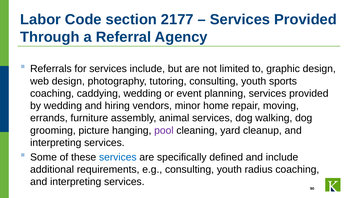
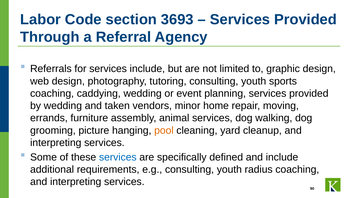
2177: 2177 -> 3693
hiring: hiring -> taken
pool colour: purple -> orange
